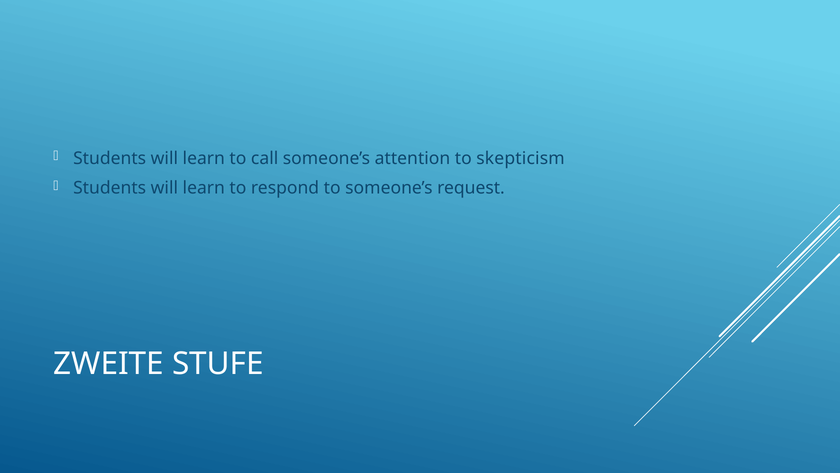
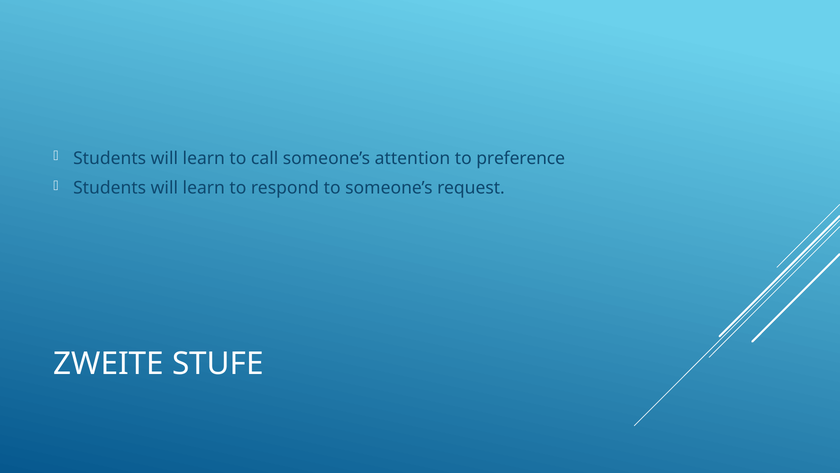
skepticism: skepticism -> preference
